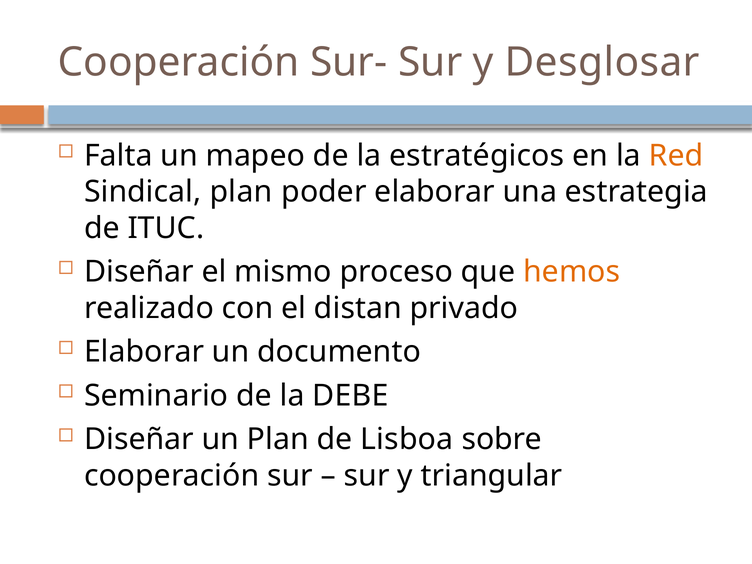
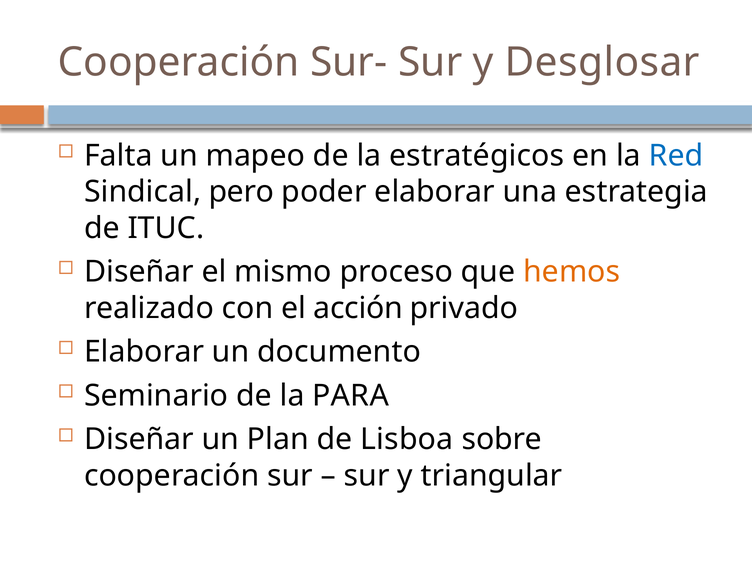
Red colour: orange -> blue
Sindical plan: plan -> pero
distan: distan -> acción
DEBE: DEBE -> PARA
